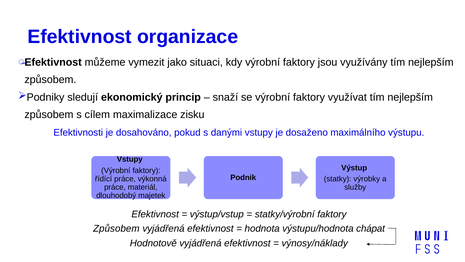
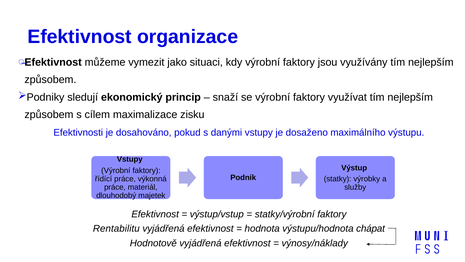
Způsobem at (116, 228): Způsobem -> Rentabilitu
